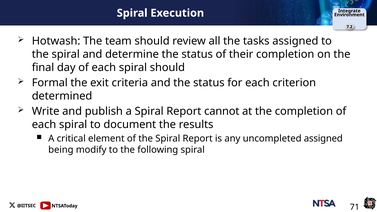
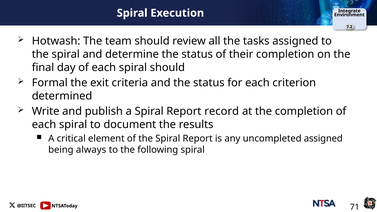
cannot: cannot -> record
modify: modify -> always
